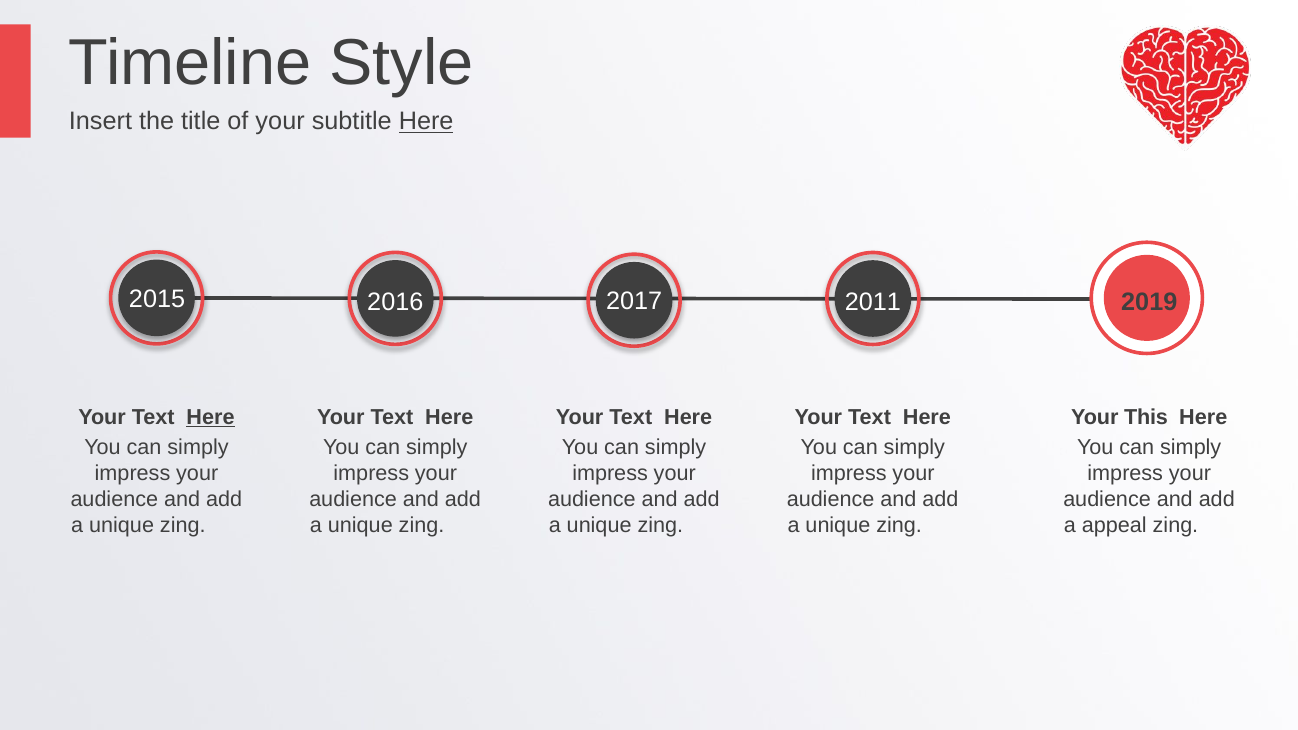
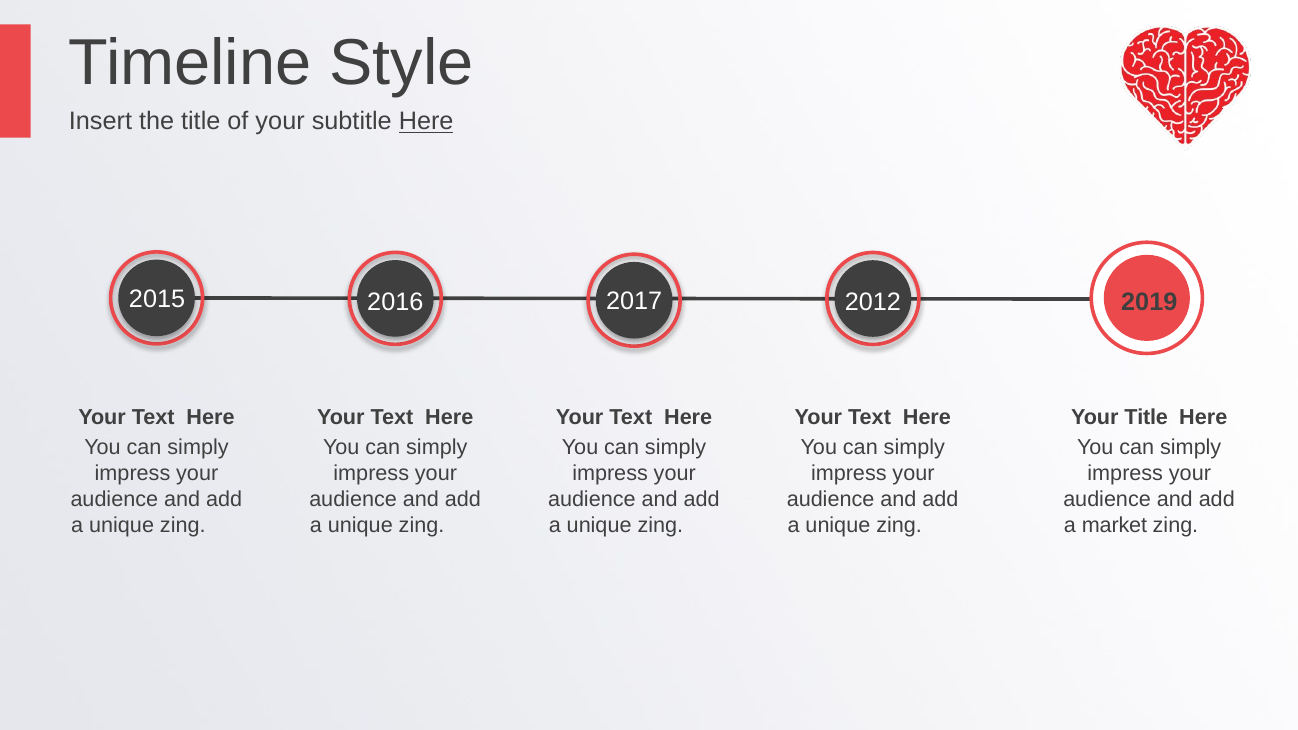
2011: 2011 -> 2012
Here at (211, 417) underline: present -> none
Your This: This -> Title
appeal: appeal -> market
